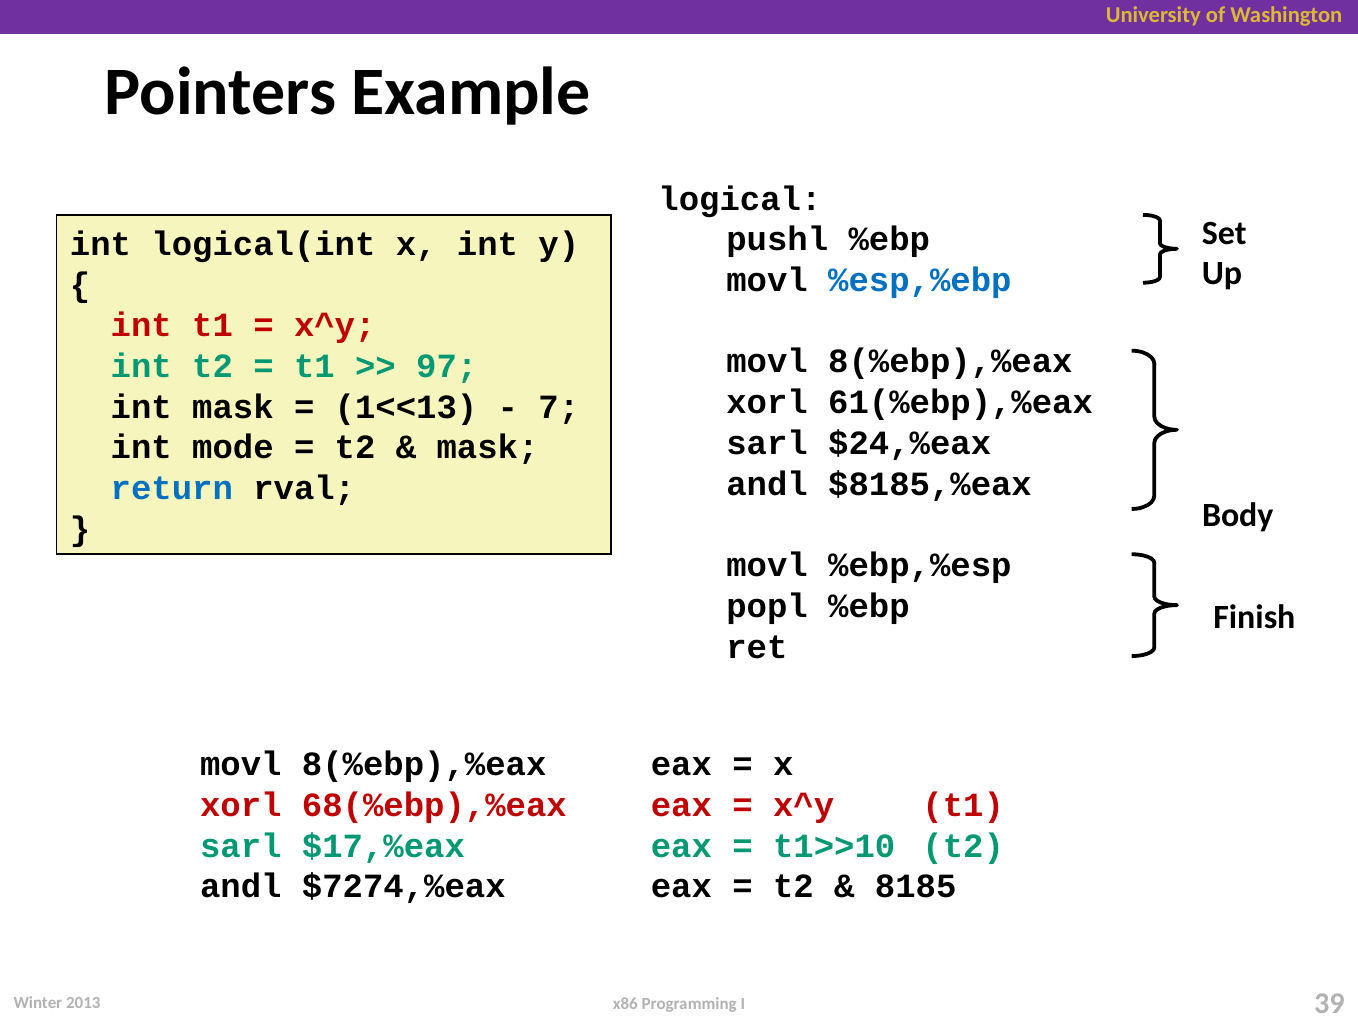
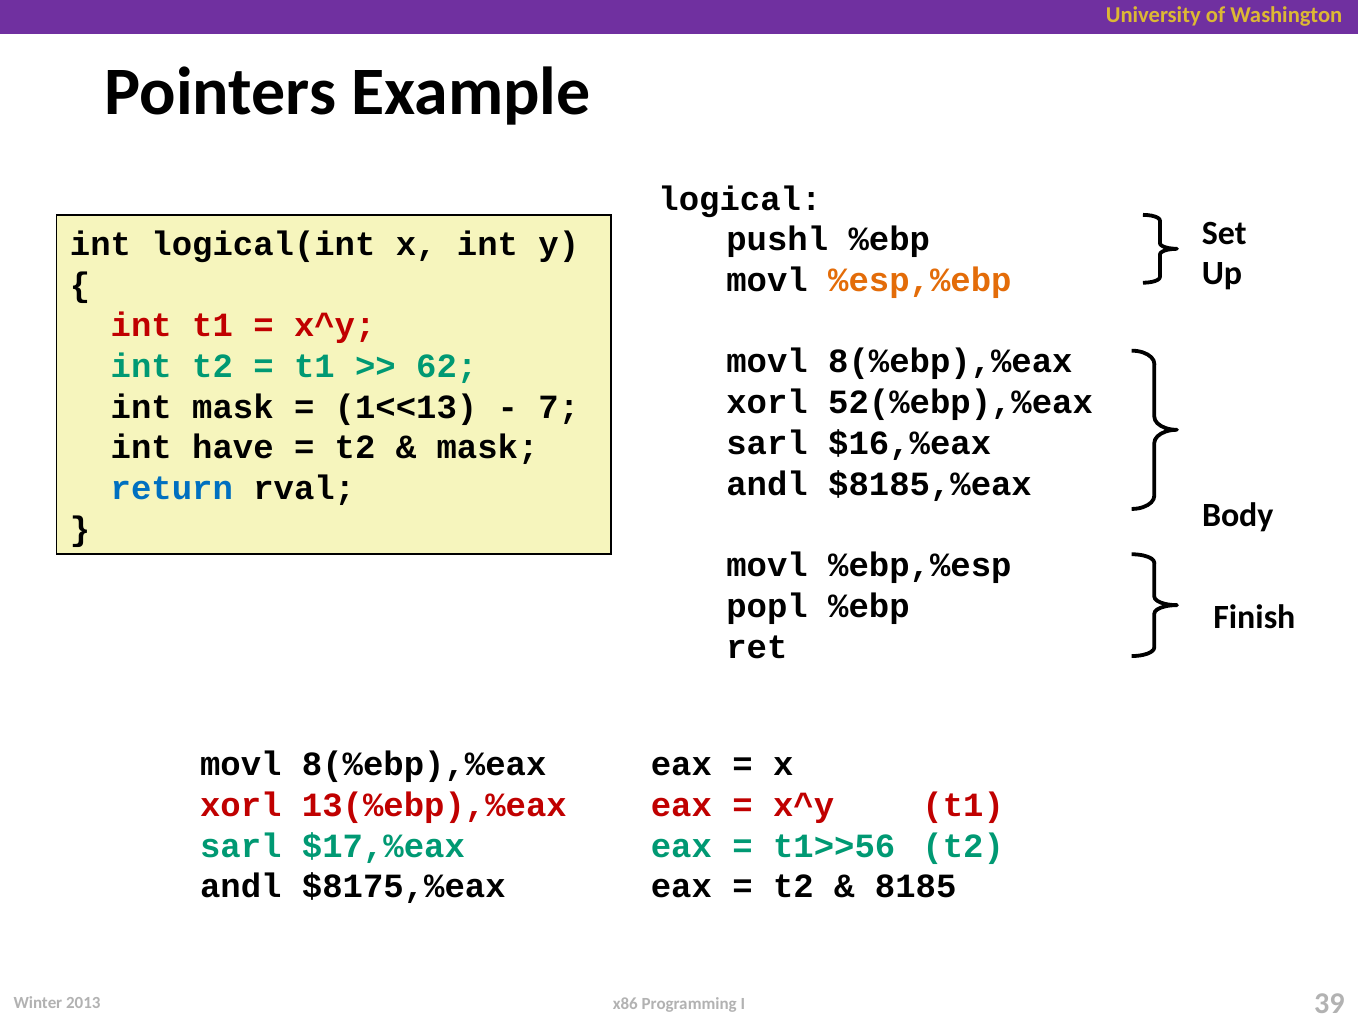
%esp,%ebp colour: blue -> orange
97: 97 -> 62
61(%ebp),%eax: 61(%ebp),%eax -> 52(%ebp),%eax
$24,%eax: $24,%eax -> $16,%eax
mode: mode -> have
68(%ebp),%eax: 68(%ebp),%eax -> 13(%ebp),%eax
t1>>10: t1>>10 -> t1>>56
$7274,%eax: $7274,%eax -> $8175,%eax
